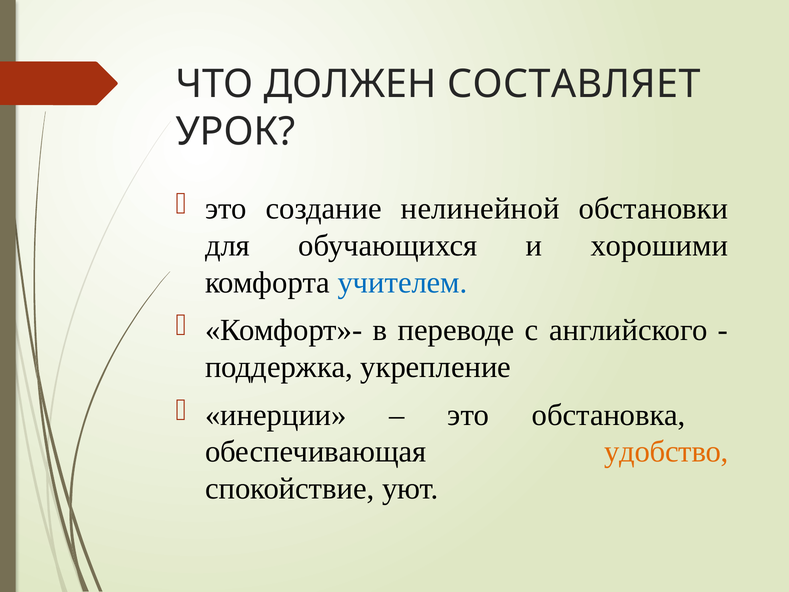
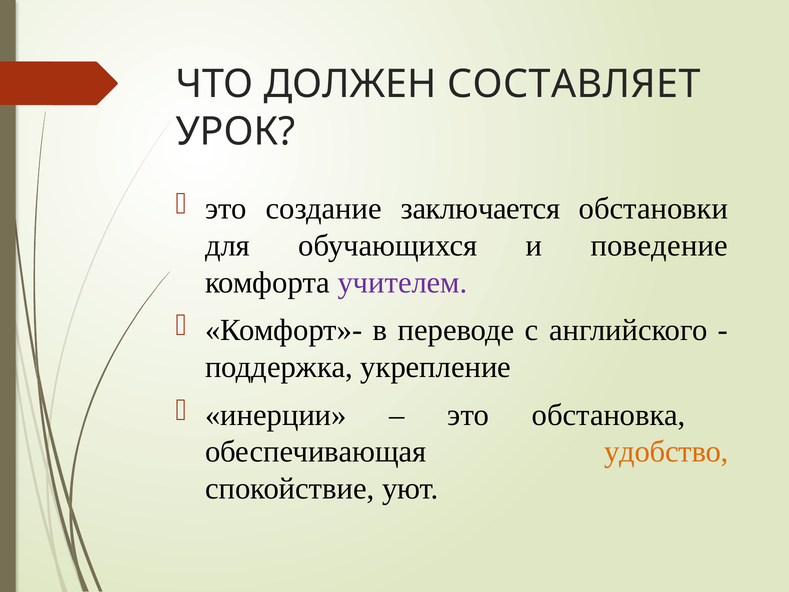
нелинейной: нелинейной -> заключается
хорошими: хорошими -> поведение
учителем colour: blue -> purple
